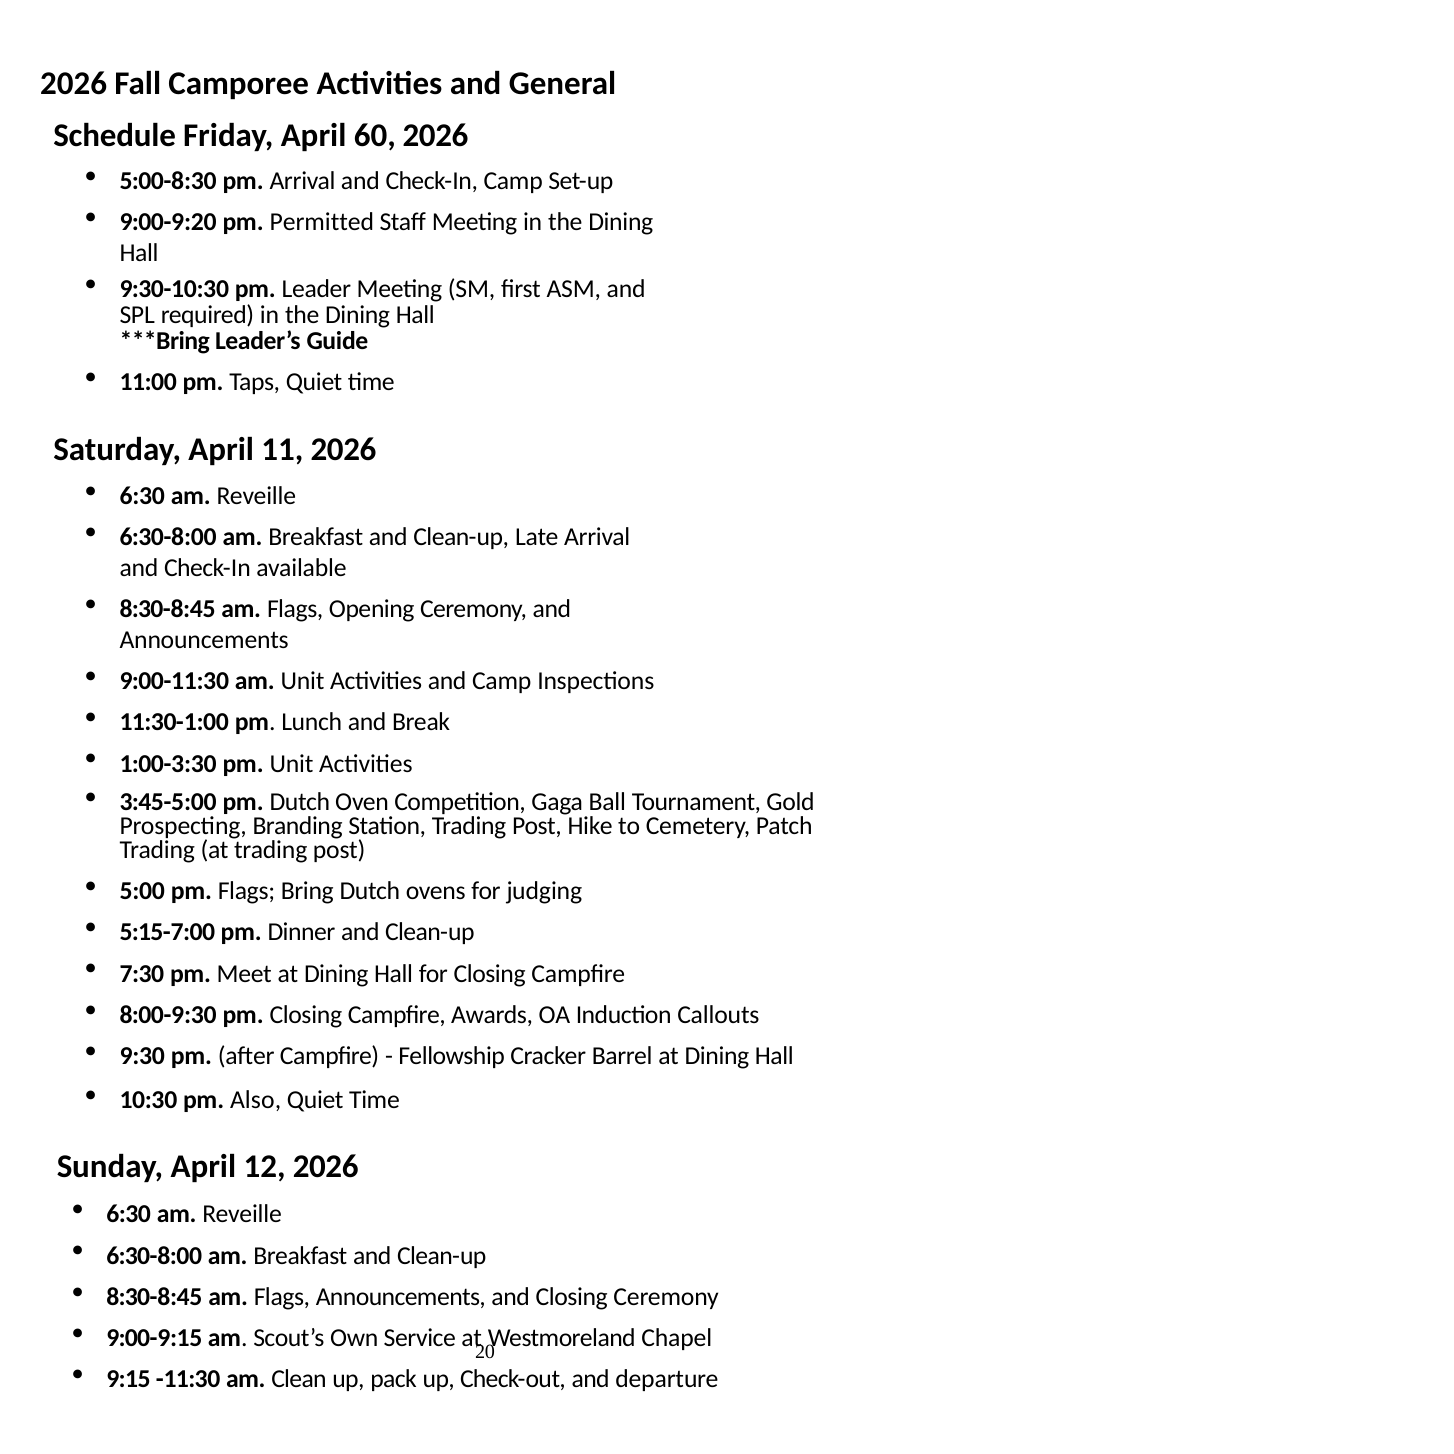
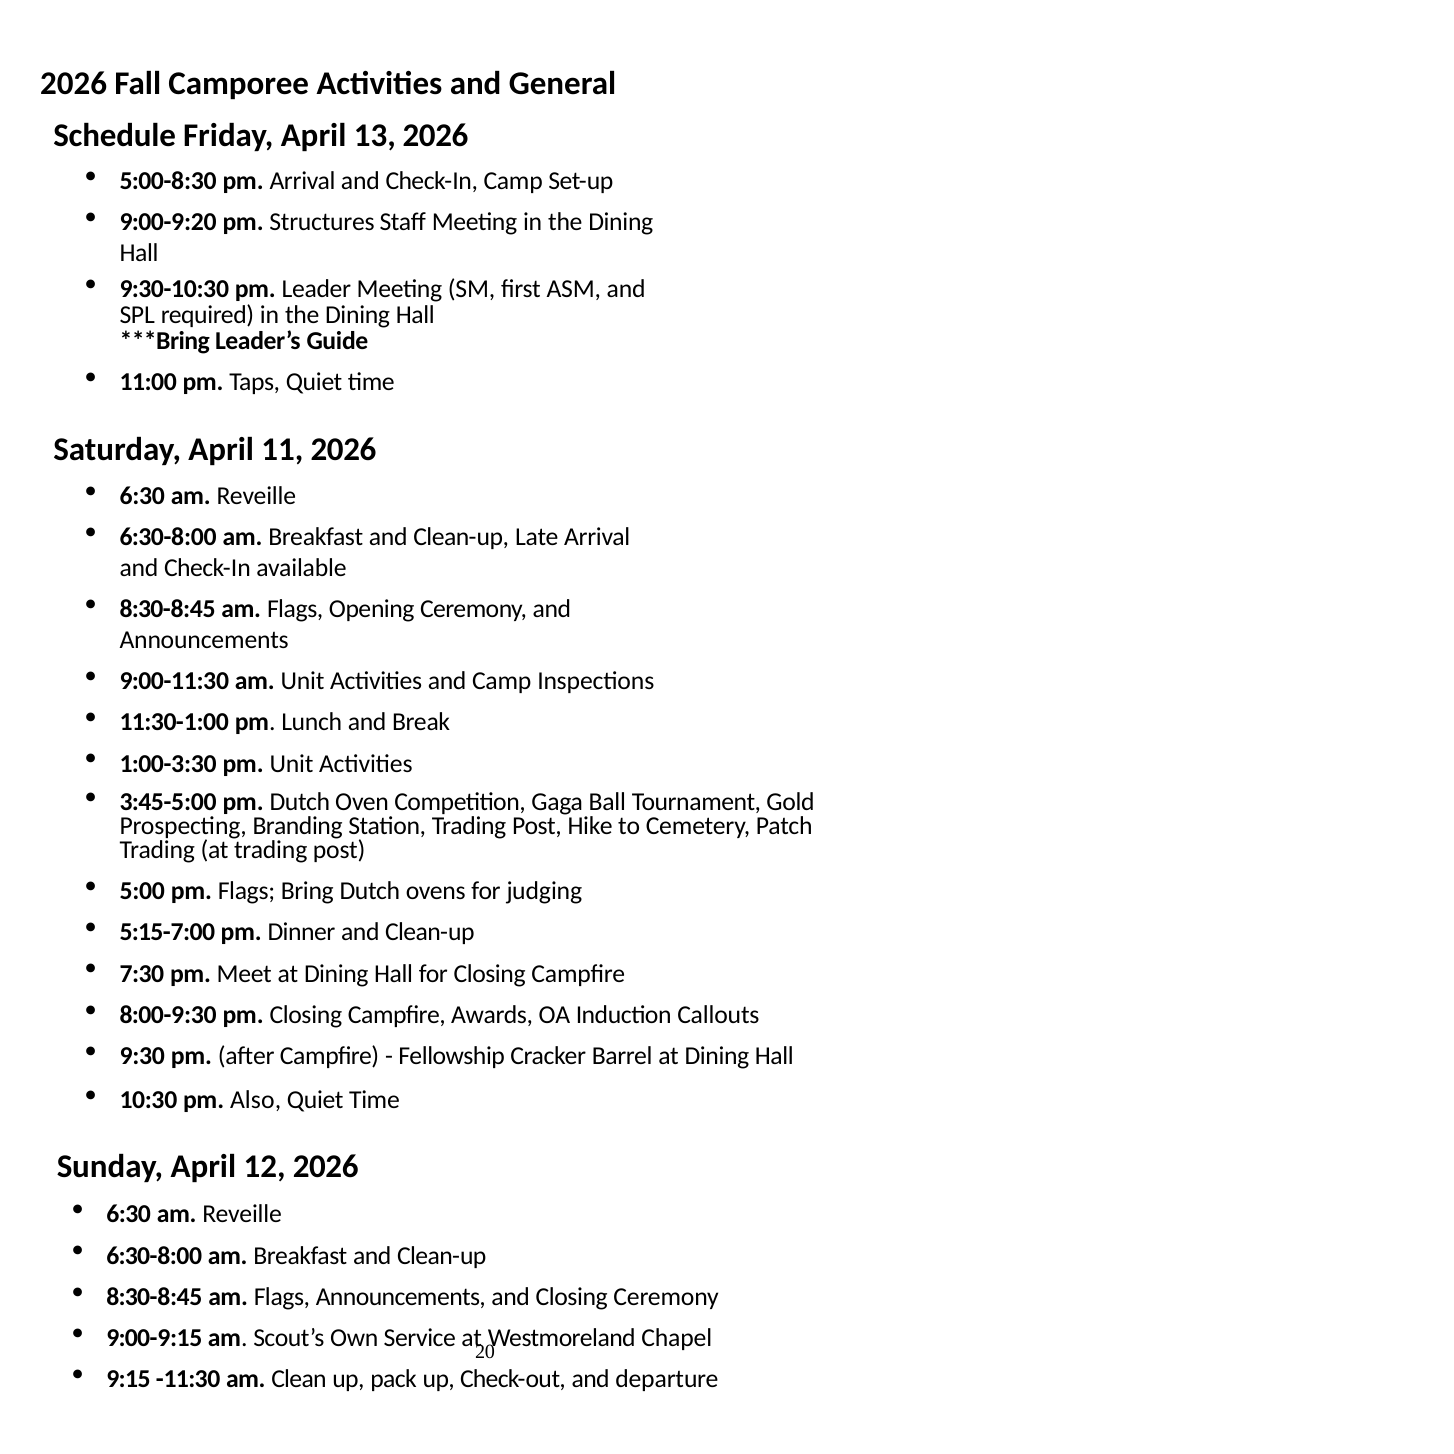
60: 60 -> 13
Permitted: Permitted -> Structures
